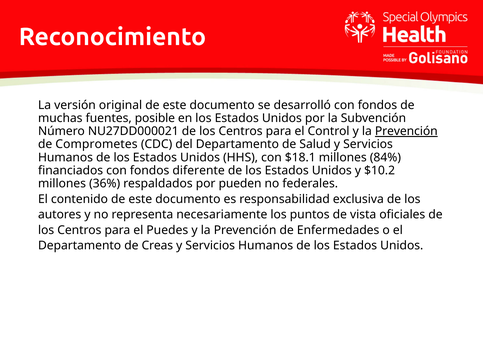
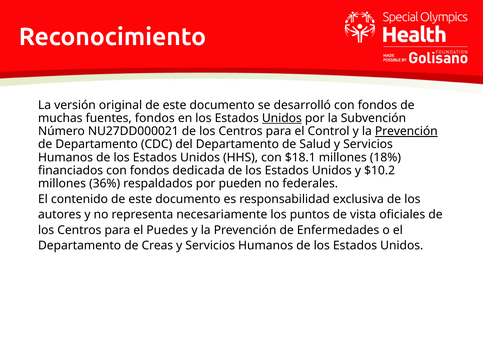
fuentes posible: posible -> fondos
Unidos at (282, 118) underline: none -> present
de Comprometes: Comprometes -> Departamento
84%: 84% -> 18%
diferente: diferente -> dedicada
